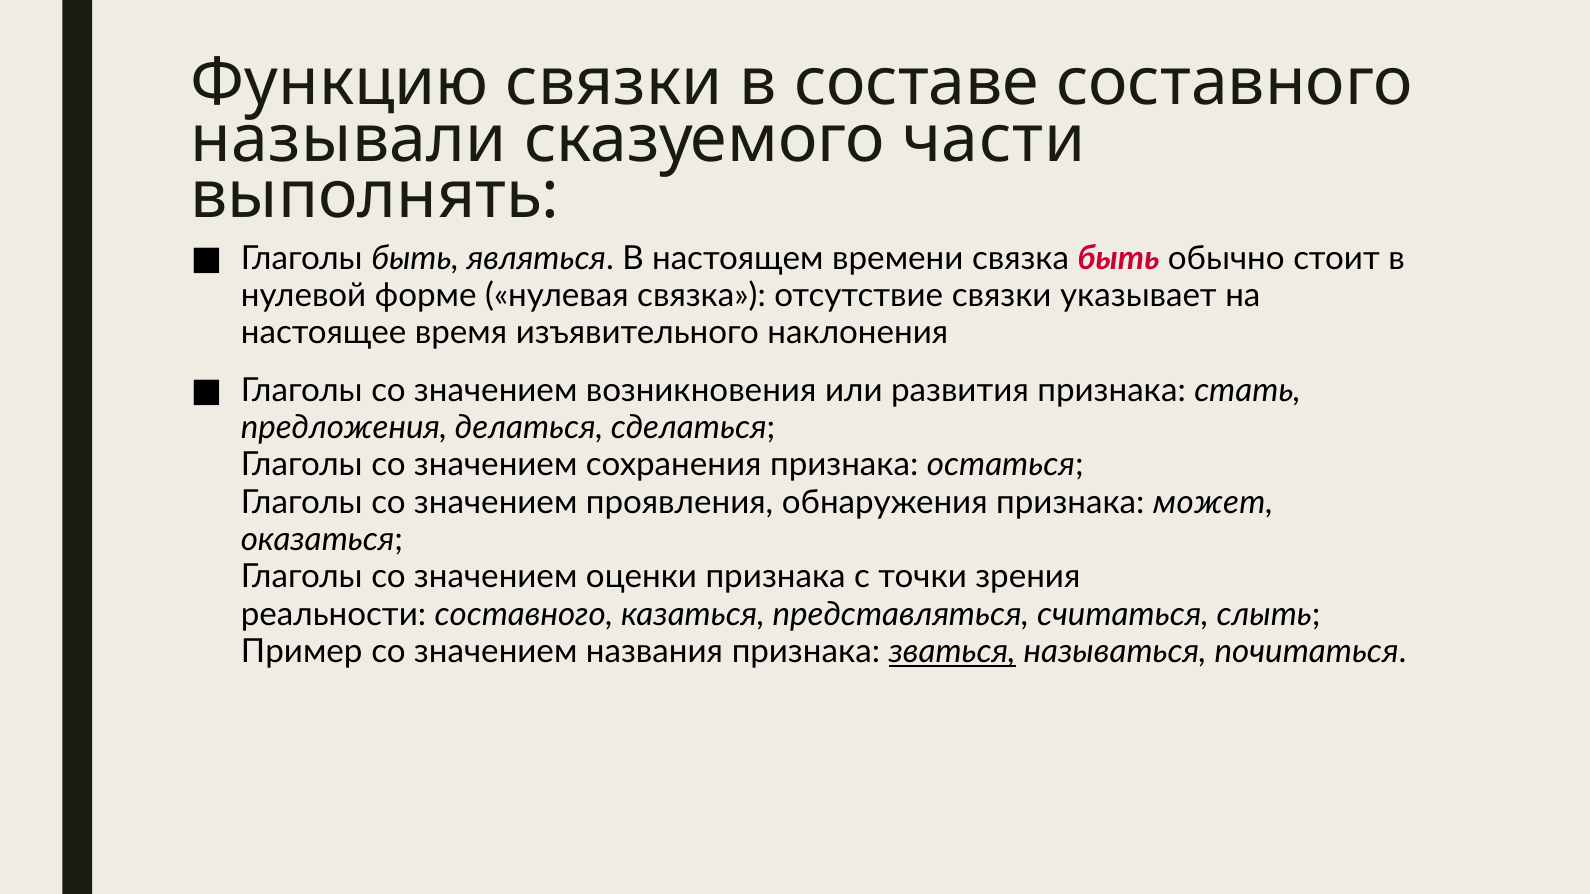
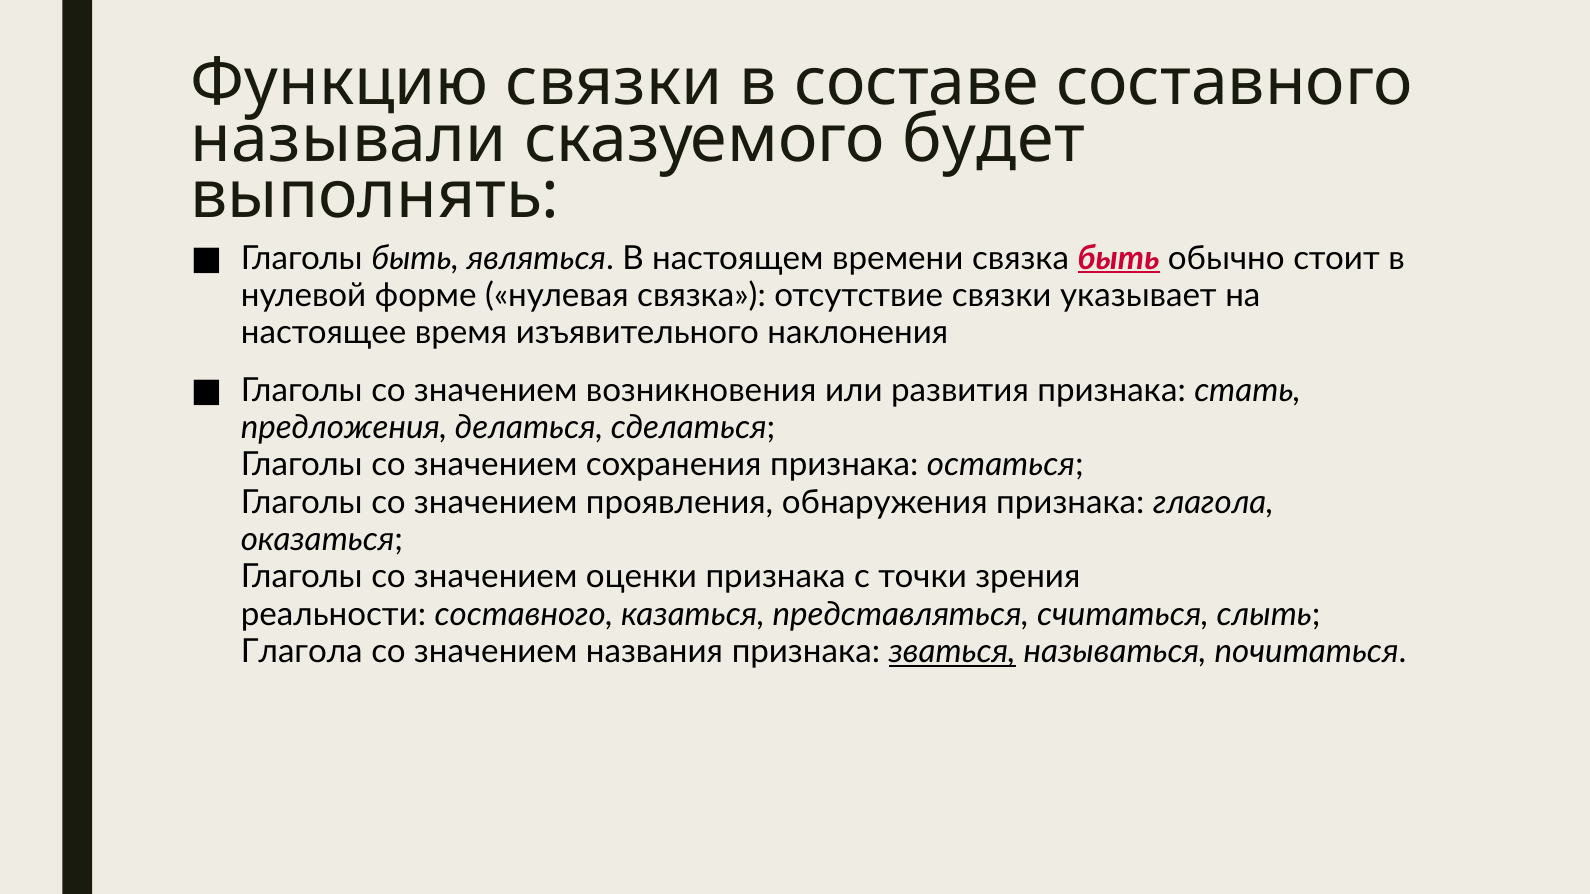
части: части -> будет
быть at (1119, 258) underline: none -> present
признака может: может -> глагола
Пример at (302, 652): Пример -> Глагола
